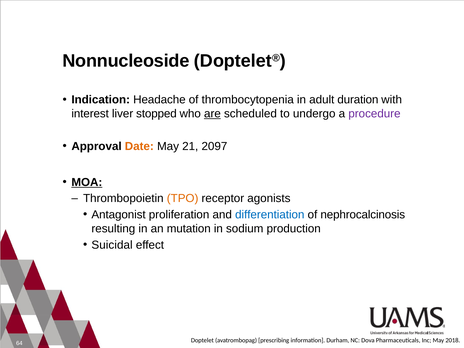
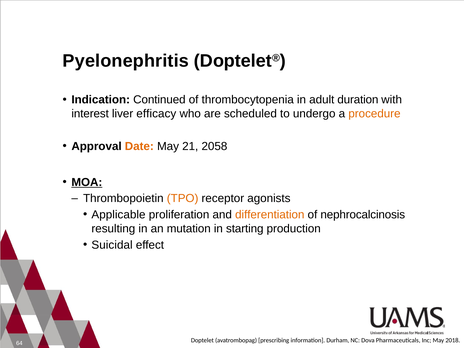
Nonnucleoside: Nonnucleoside -> Pyelonephritis
Headache: Headache -> Continued
stopped: stopped -> efficacy
are underline: present -> none
procedure colour: purple -> orange
2097: 2097 -> 2058
Antagonist: Antagonist -> Applicable
differentiation colour: blue -> orange
sodium: sodium -> starting
